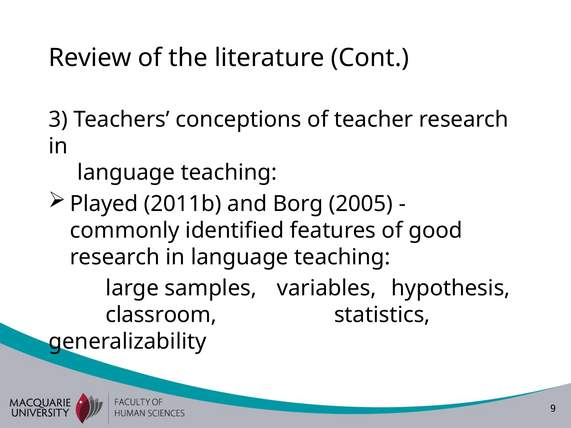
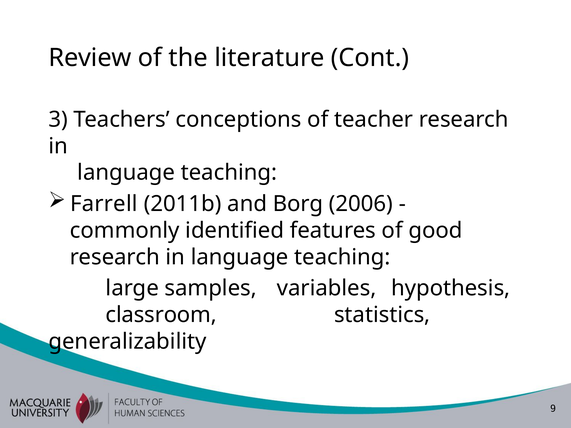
Played: Played -> Farrell
2005: 2005 -> 2006
